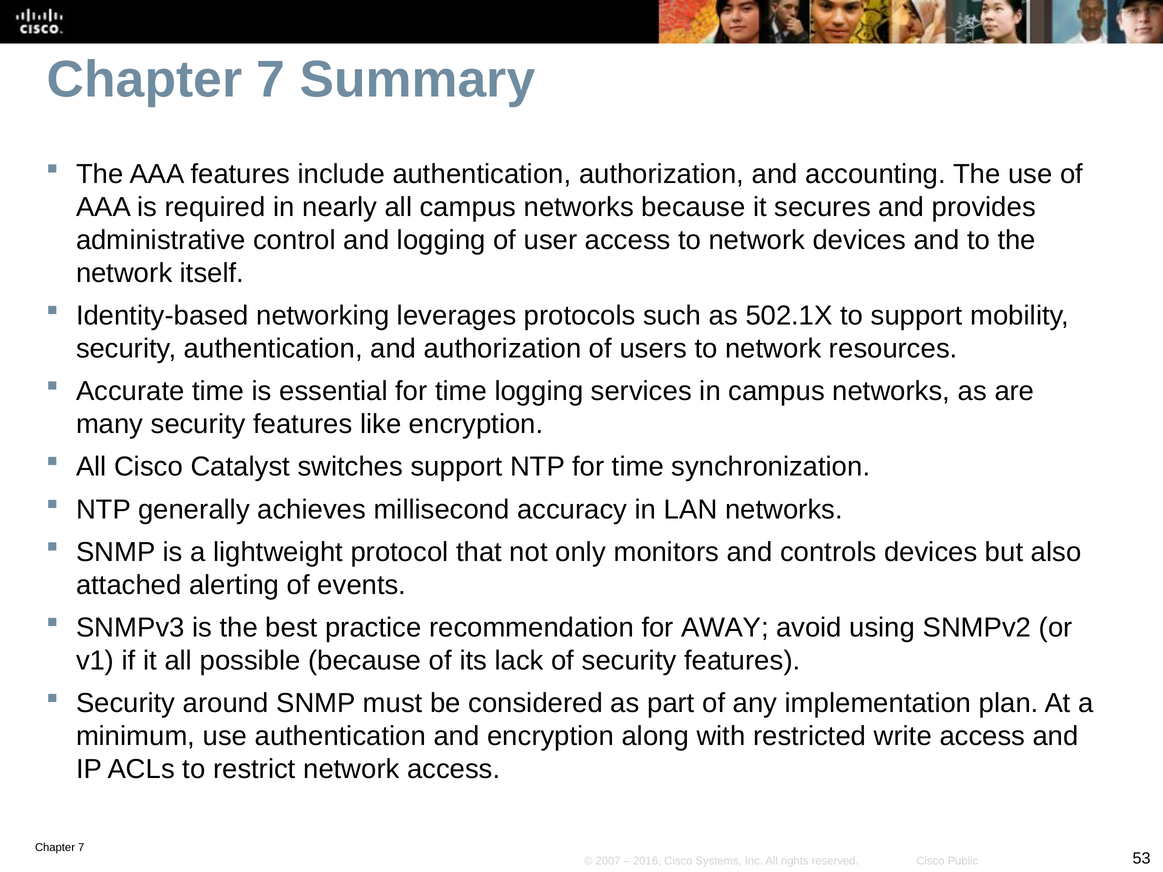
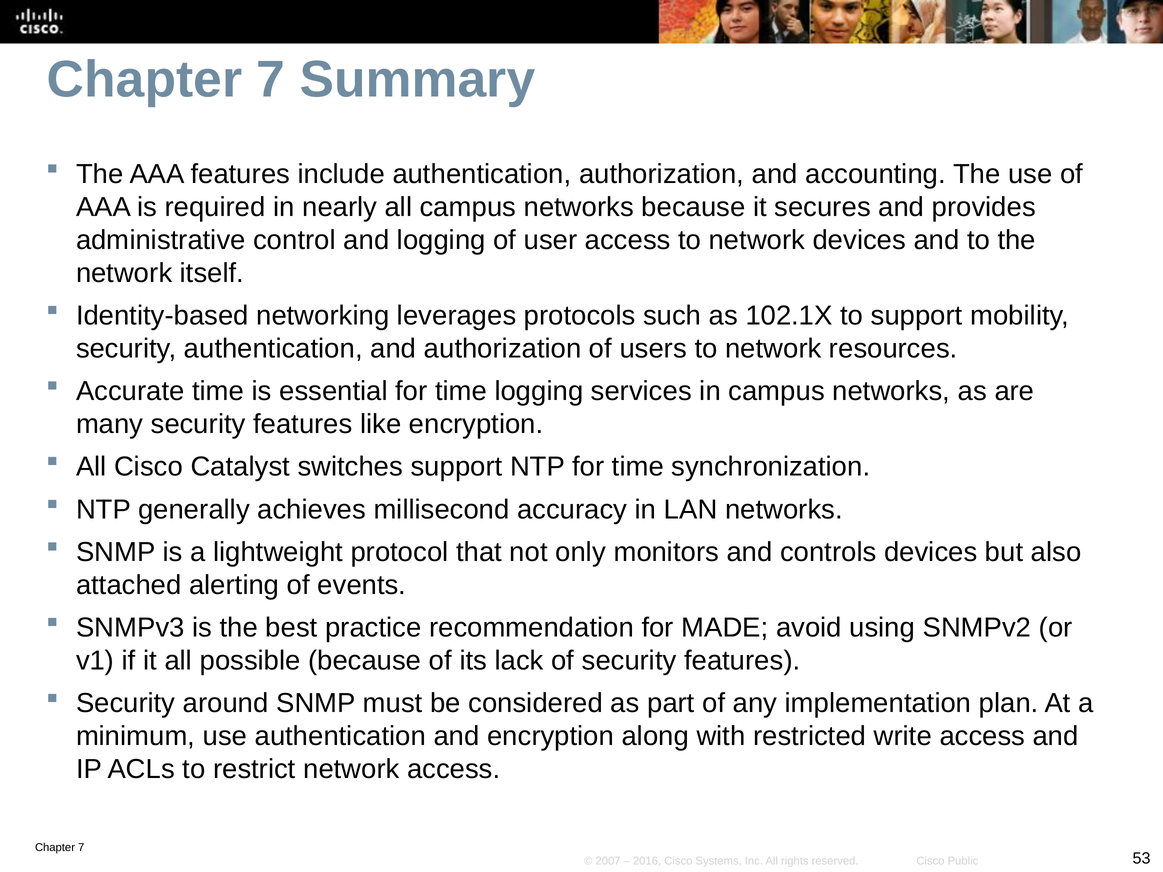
502.1X: 502.1X -> 102.1X
AWAY: AWAY -> MADE
